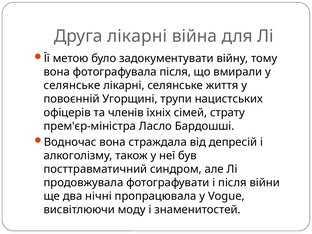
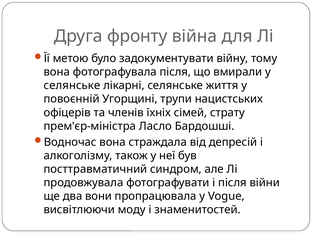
Друга лікарні: лікарні -> фронту
нічні: нічні -> вони
